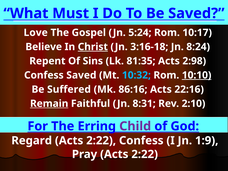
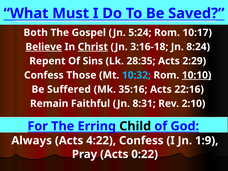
Love: Love -> Both
Believe underline: none -> present
81:35: 81:35 -> 28:35
2:98: 2:98 -> 2:29
Confess Saved: Saved -> Those
86:16: 86:16 -> 35:16
Remain underline: present -> none
Child colour: purple -> black
Regard: Regard -> Always
2:22 at (101, 141): 2:22 -> 4:22
Pray Acts 2:22: 2:22 -> 0:22
